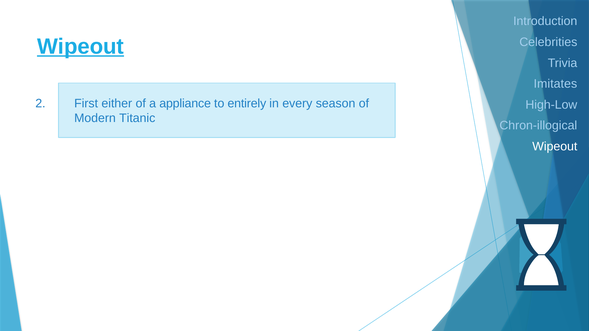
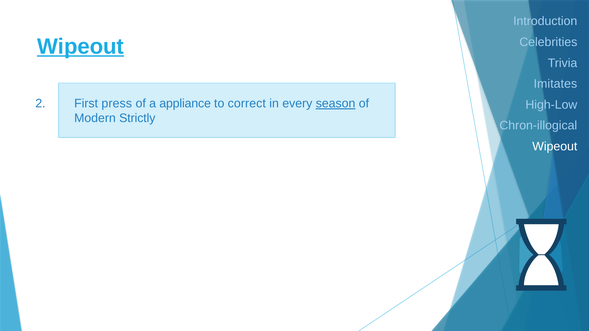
either: either -> press
entirely: entirely -> correct
season underline: none -> present
Titanic: Titanic -> Strictly
